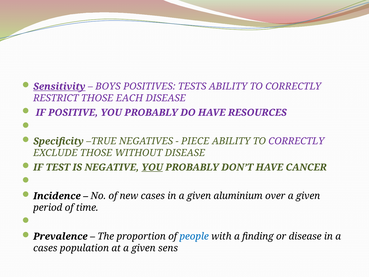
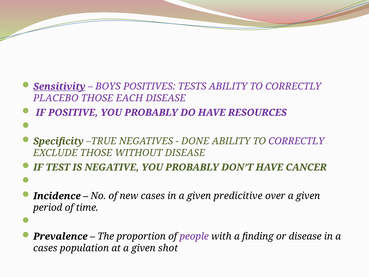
RESTRICT: RESTRICT -> PLACEBO
PIECE: PIECE -> DONE
YOU at (152, 167) underline: present -> none
aluminium: aluminium -> predicitive
people colour: blue -> purple
sens: sens -> shot
